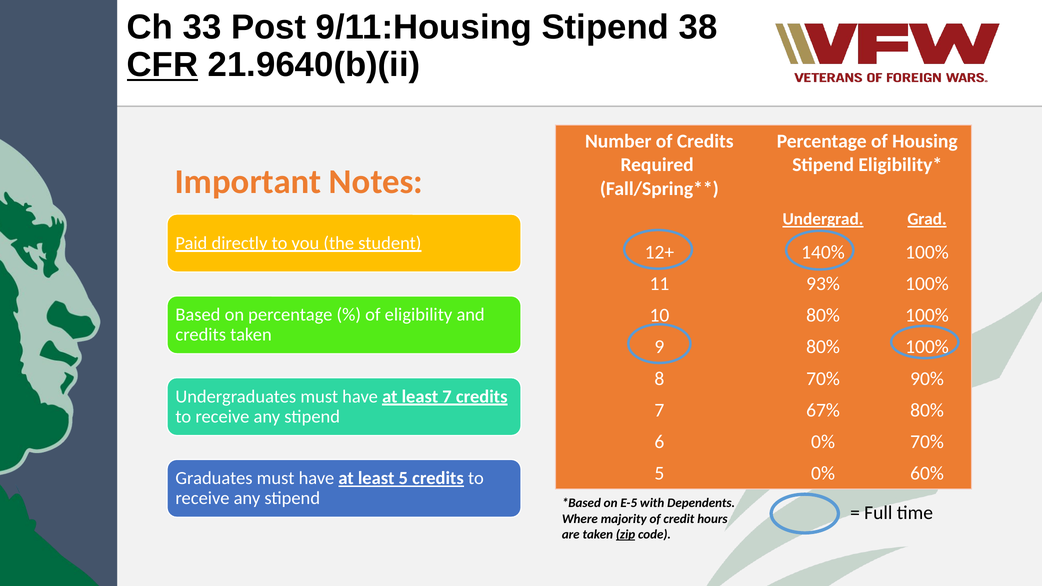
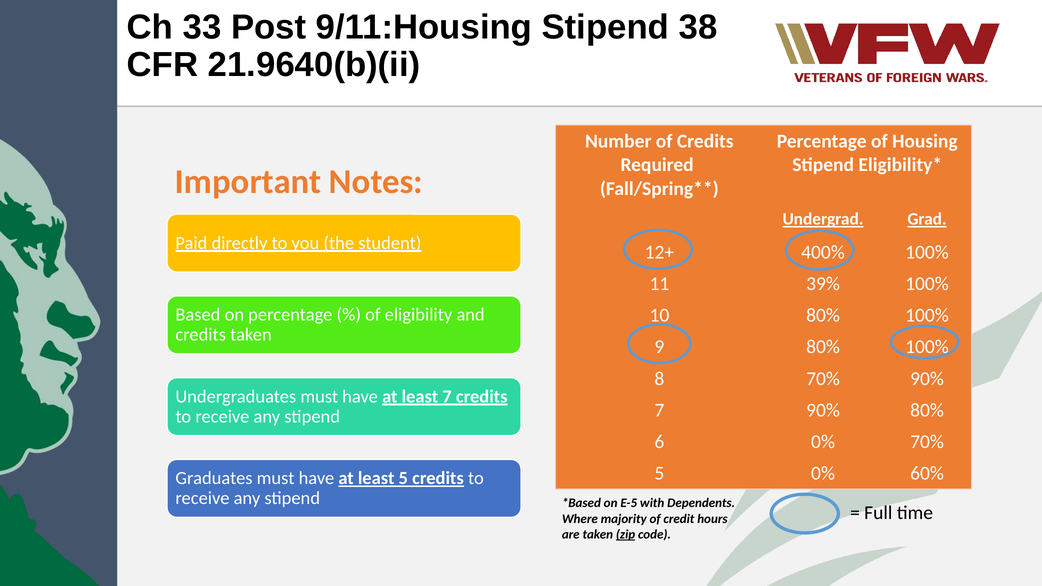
CFR underline: present -> none
140%: 140% -> 400%
93%: 93% -> 39%
7 67%: 67% -> 90%
